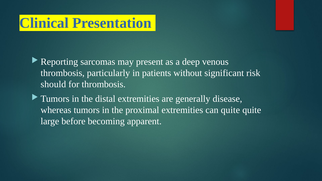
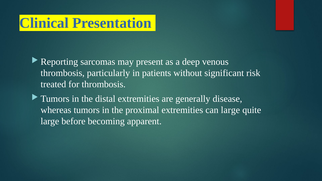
should: should -> treated
can quite: quite -> large
